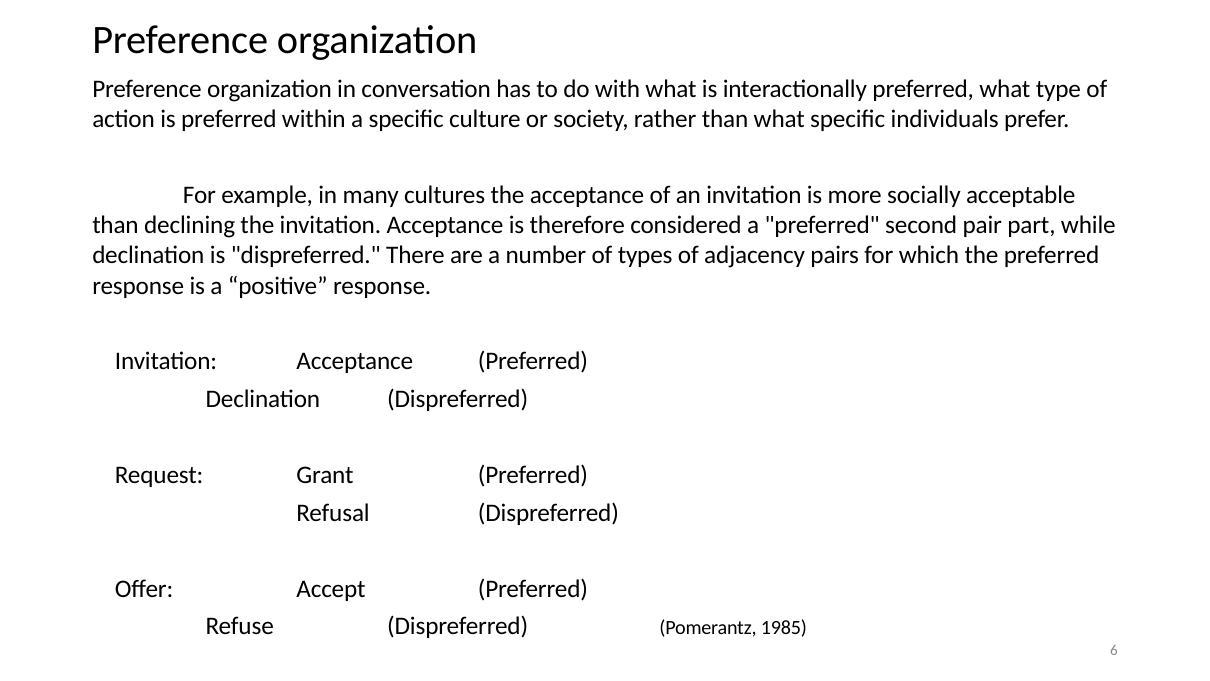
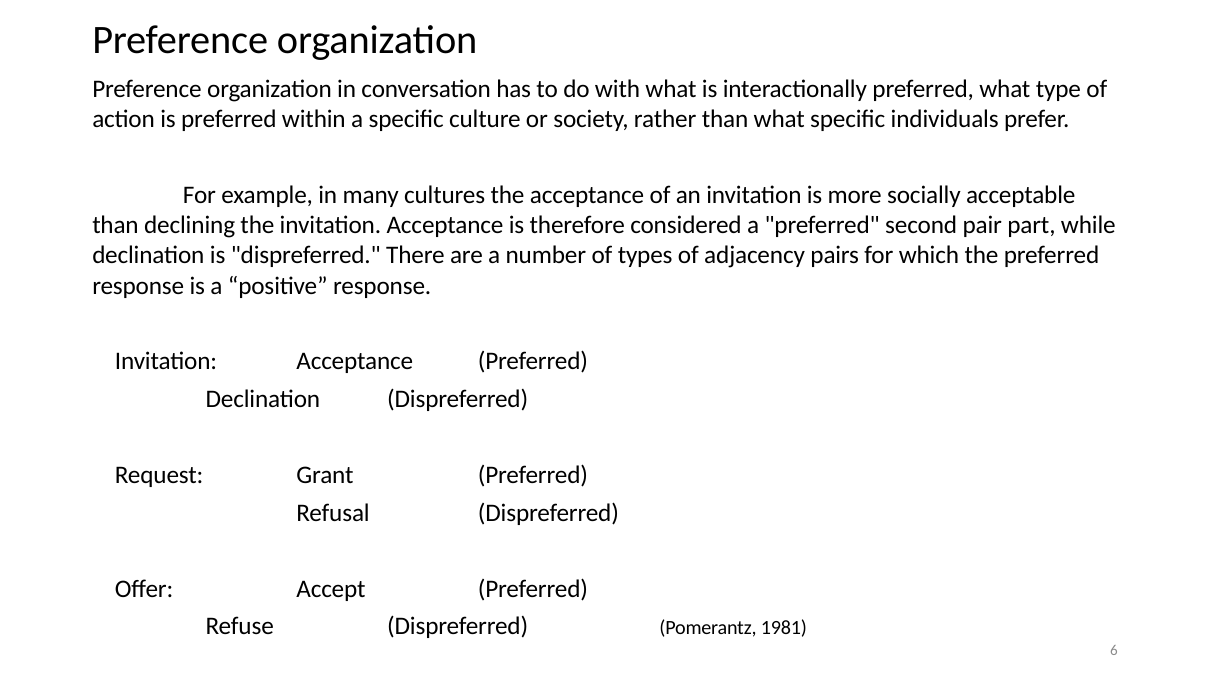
1985: 1985 -> 1981
